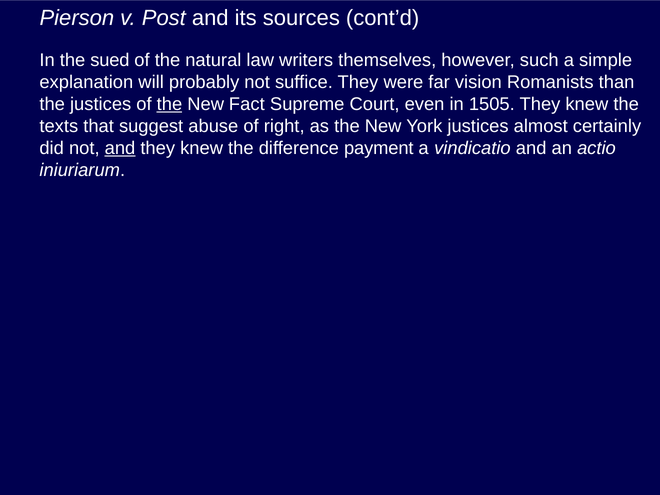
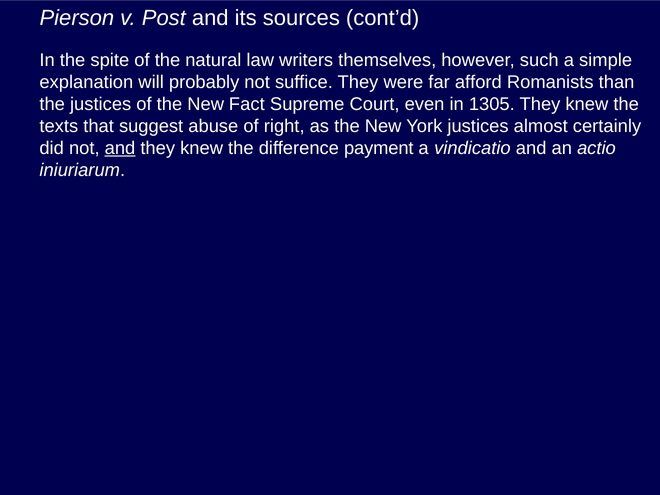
sued: sued -> spite
vision: vision -> afford
the at (169, 104) underline: present -> none
1505: 1505 -> 1305
